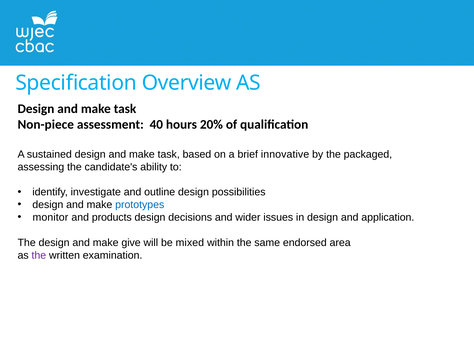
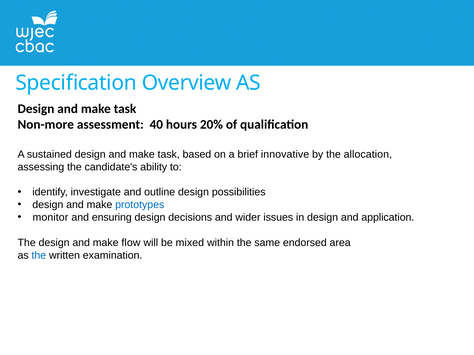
Non-piece: Non-piece -> Non-more
packaged: packaged -> allocation
products: products -> ensuring
give: give -> flow
the at (39, 256) colour: purple -> blue
